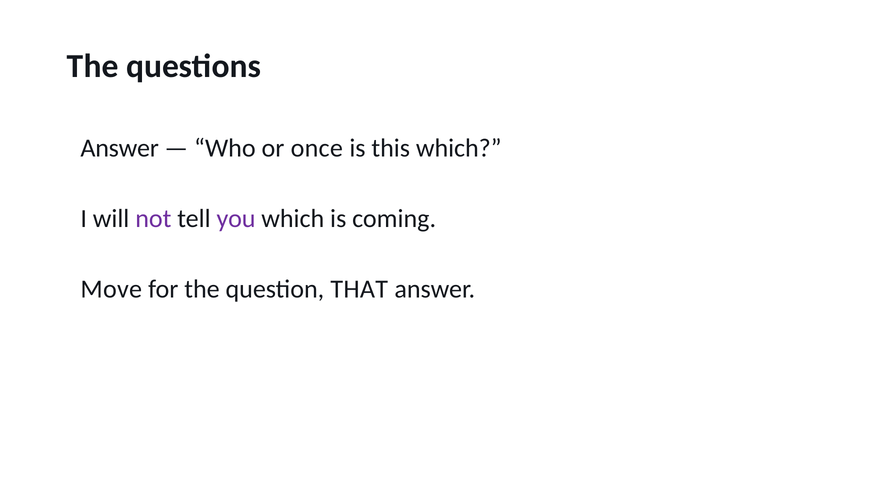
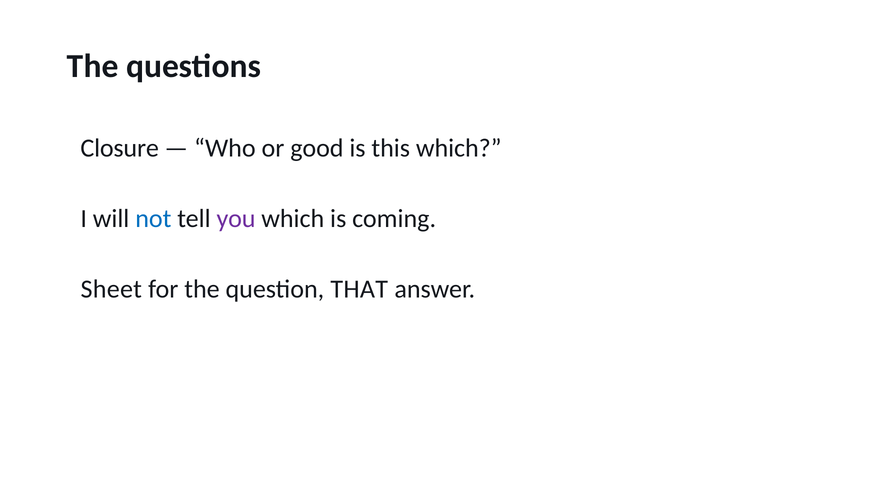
Answer at (120, 148): Answer -> Closure
once: once -> good
not colour: purple -> blue
Move: Move -> Sheet
